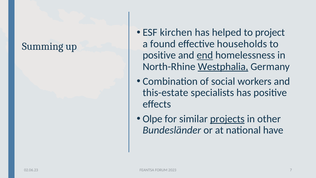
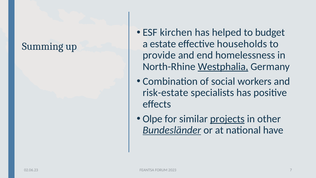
project: project -> budget
found: found -> estate
positive at (159, 55): positive -> provide
end underline: present -> none
this-estate: this-estate -> risk-estate
Bundesländer underline: none -> present
